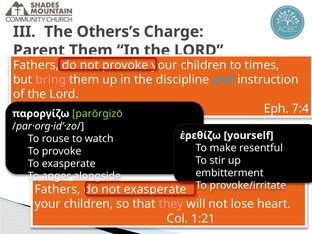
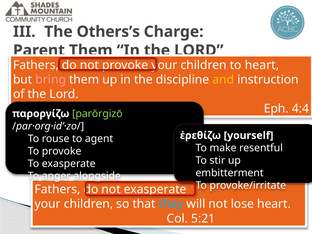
to times: times -> heart
and colour: light blue -> yellow
7:4: 7:4 -> 4:4
watch: watch -> agent
they colour: pink -> light blue
1:21: 1:21 -> 5:21
